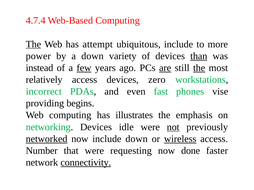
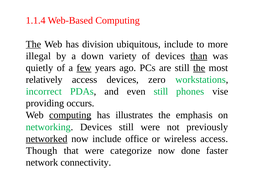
4.7.4: 4.7.4 -> 1.1.4
attempt: attempt -> division
power: power -> illegal
instead: instead -> quietly
are underline: present -> none
even fast: fast -> still
begins: begins -> occurs
computing at (70, 115) underline: none -> present
Devices idle: idle -> still
not underline: present -> none
include down: down -> office
wireless underline: present -> none
Number: Number -> Though
requesting: requesting -> categorize
connectivity underline: present -> none
